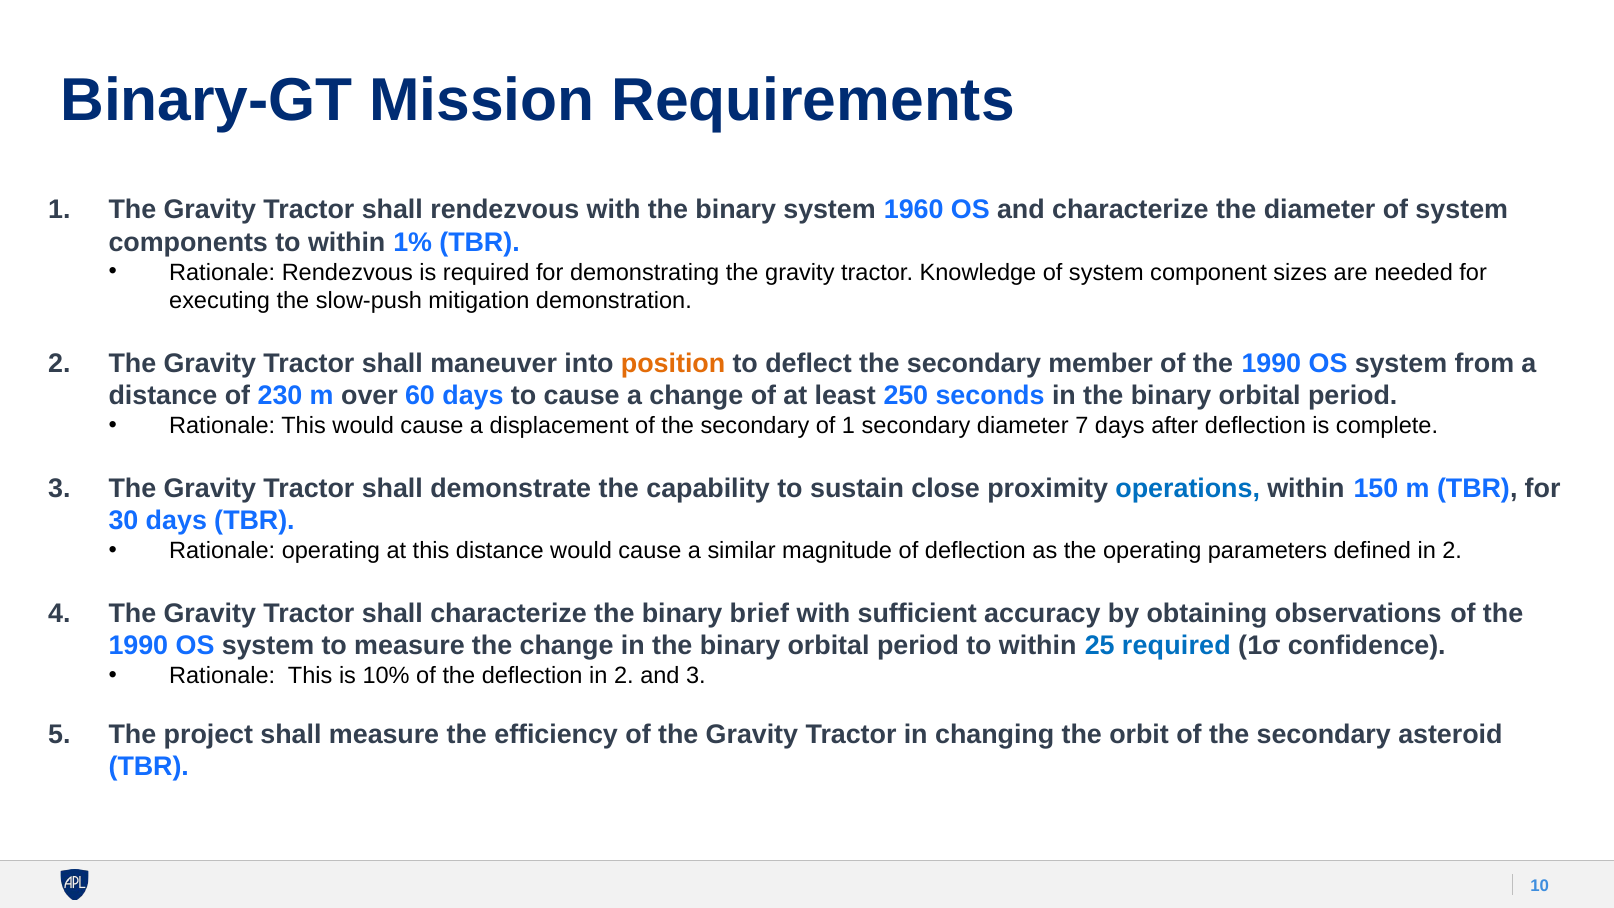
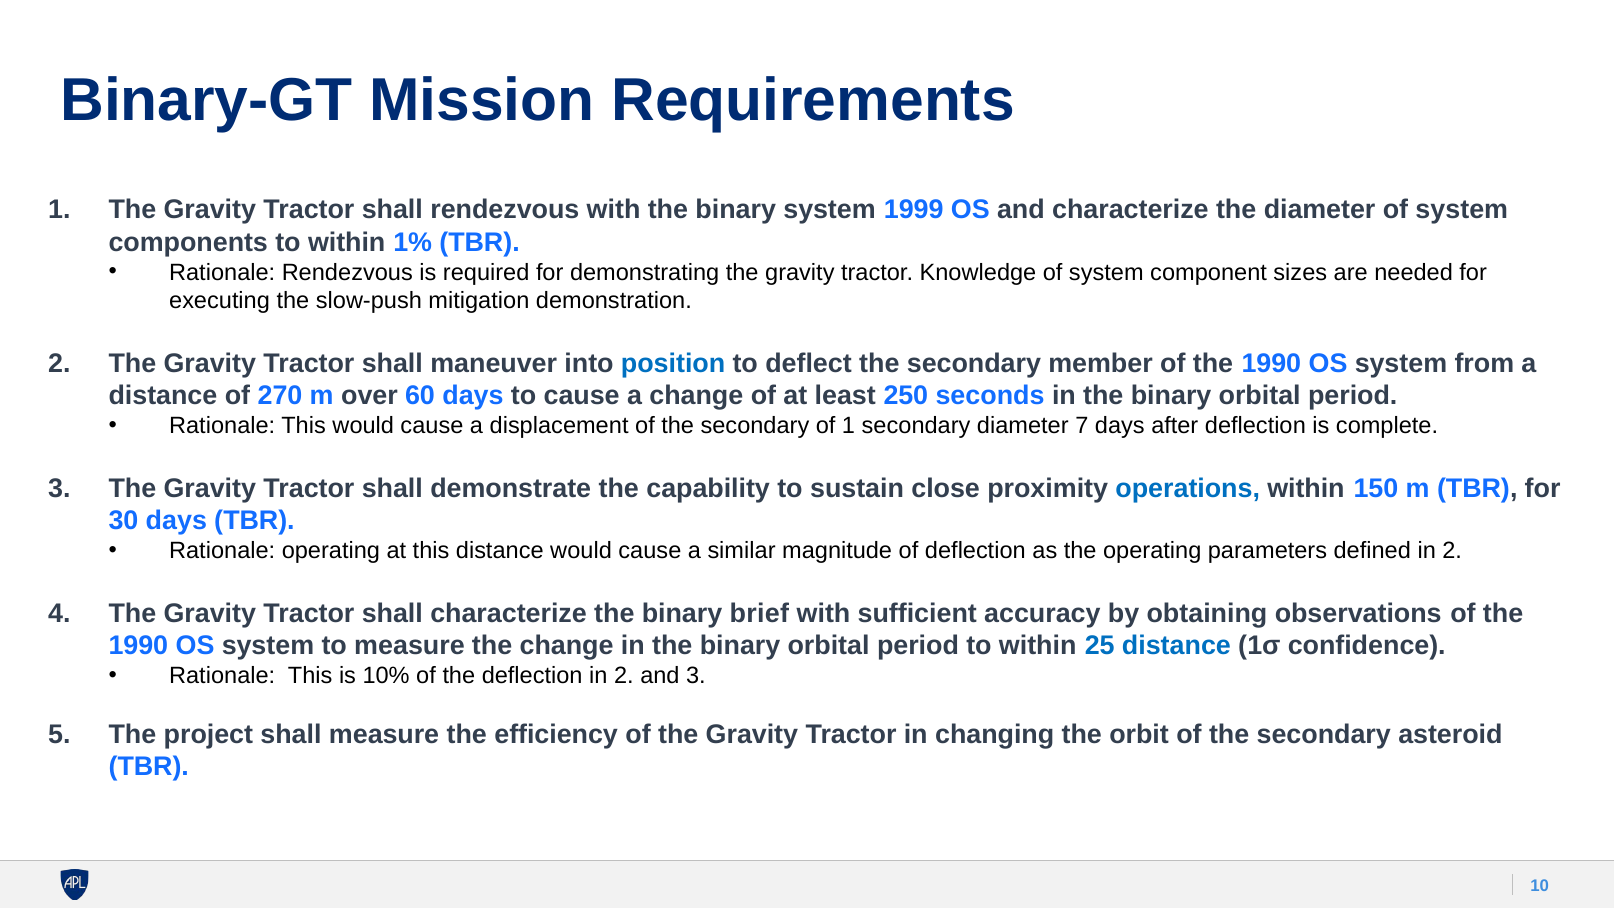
1960: 1960 -> 1999
position colour: orange -> blue
230: 230 -> 270
25 required: required -> distance
